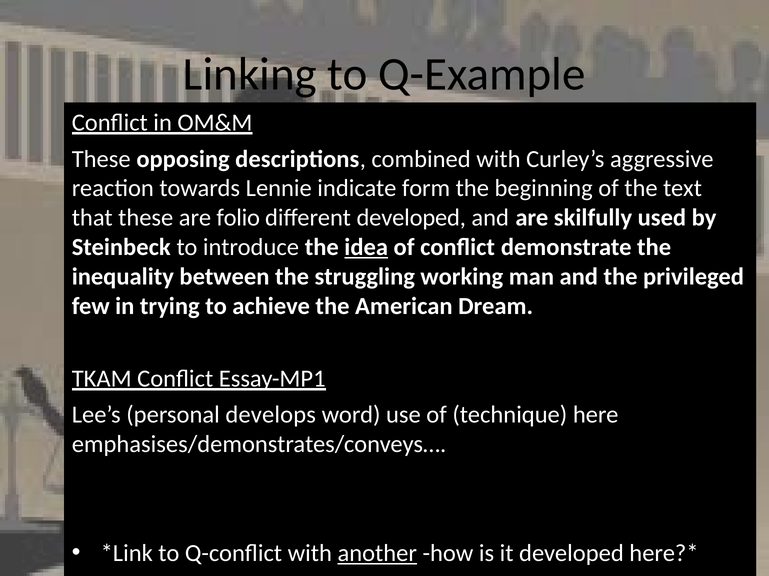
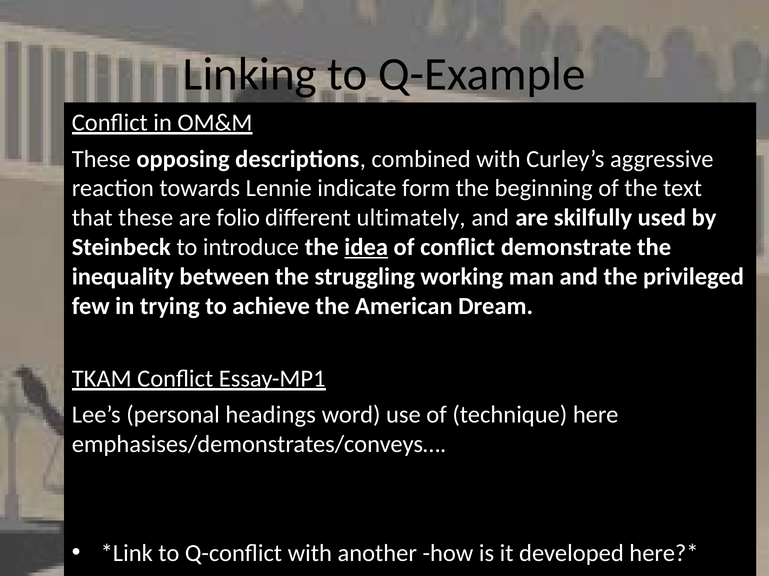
different developed: developed -> ultimately
develops: develops -> headings
another underline: present -> none
